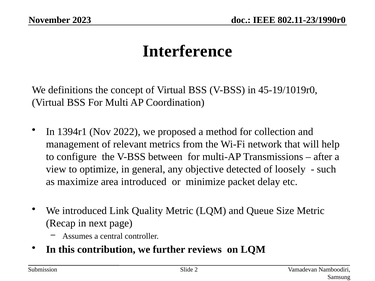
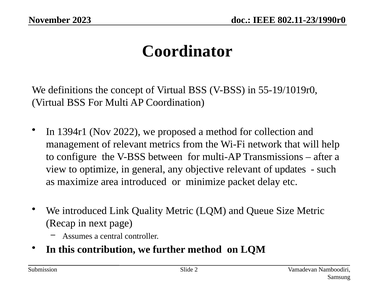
Interference: Interference -> Coordinator
45-19/1019r0: 45-19/1019r0 -> 55-19/1019r0
objective detected: detected -> relevant
loosely: loosely -> updates
further reviews: reviews -> method
